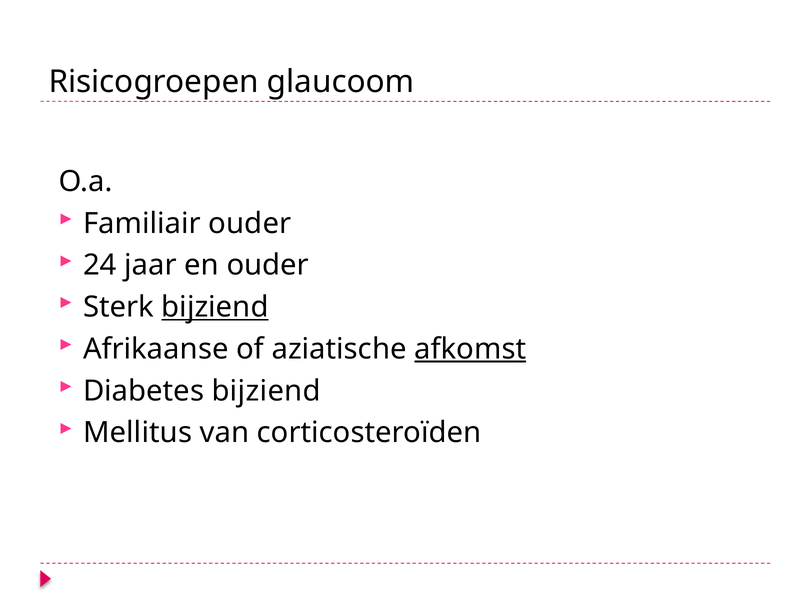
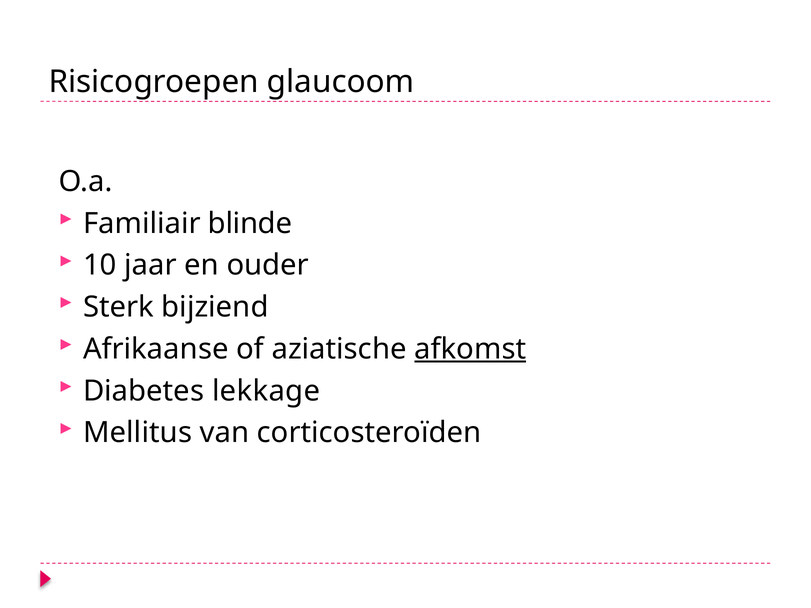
Familiair ouder: ouder -> blinde
24: 24 -> 10
bijziend at (215, 307) underline: present -> none
Diabetes bijziend: bijziend -> lekkage
